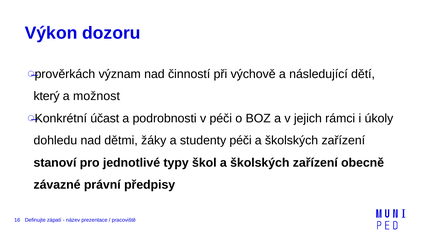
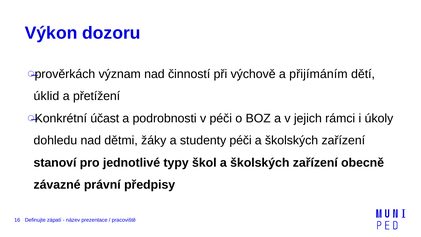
následující: následující -> přijímáním
který: který -> úklid
možnost: možnost -> přetížení
